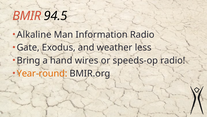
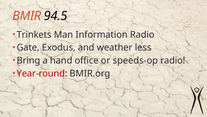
Alkaline: Alkaline -> Trinkets
wires: wires -> office
Year-round colour: orange -> red
